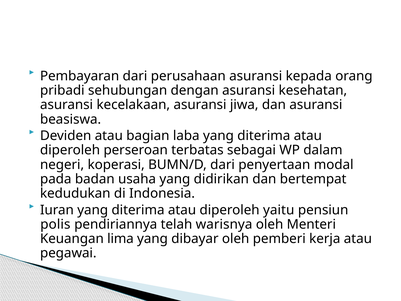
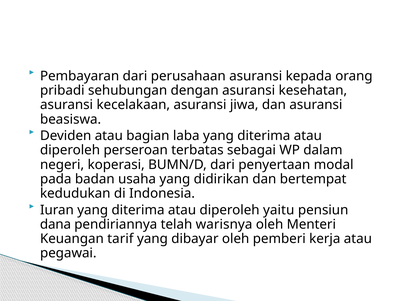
polis: polis -> dana
lima: lima -> tarif
